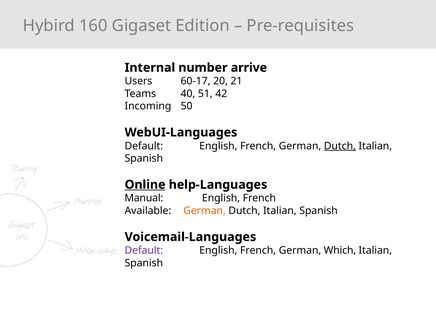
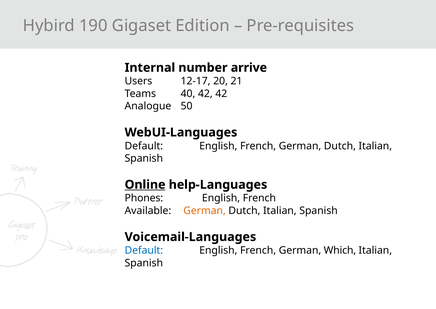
160: 160 -> 190
60-17: 60-17 -> 12-17
40 51: 51 -> 42
Incoming: Incoming -> Analogue
Dutch at (340, 146) underline: present -> none
Manual: Manual -> Phones
Default at (144, 250) colour: purple -> blue
